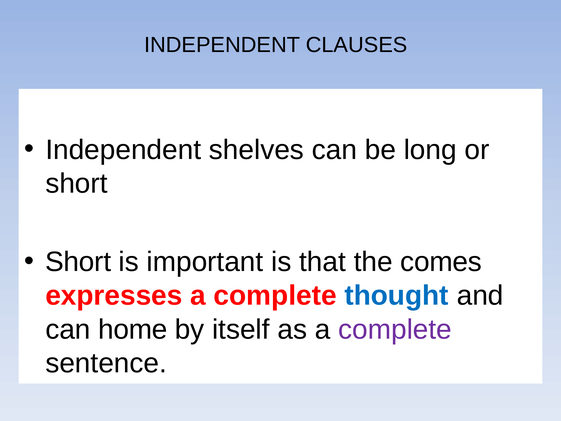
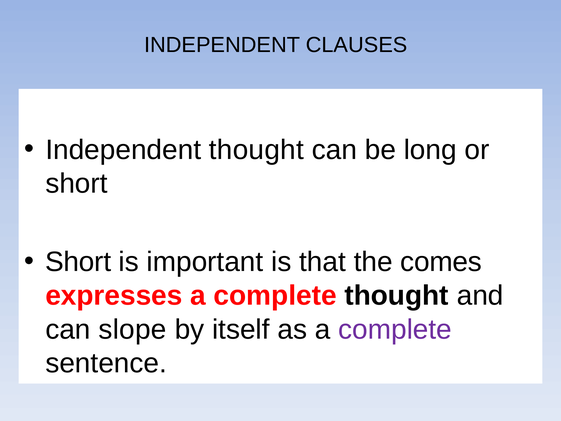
Independent shelves: shelves -> thought
thought at (397, 296) colour: blue -> black
home: home -> slope
